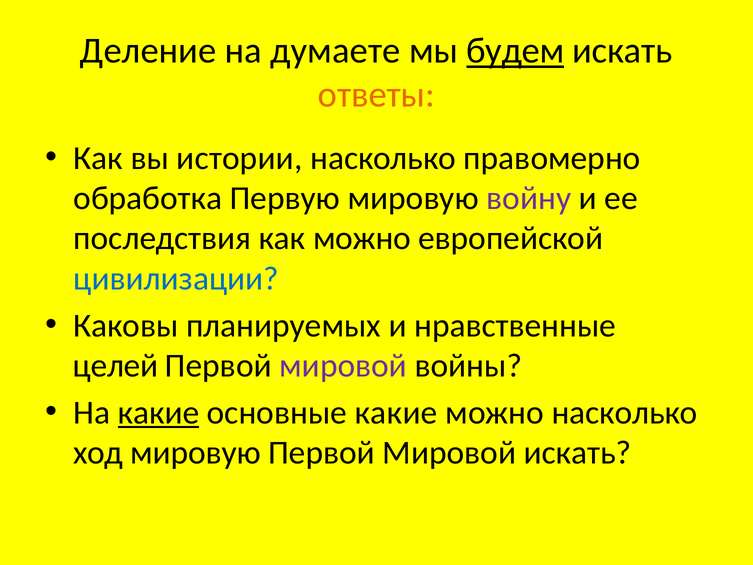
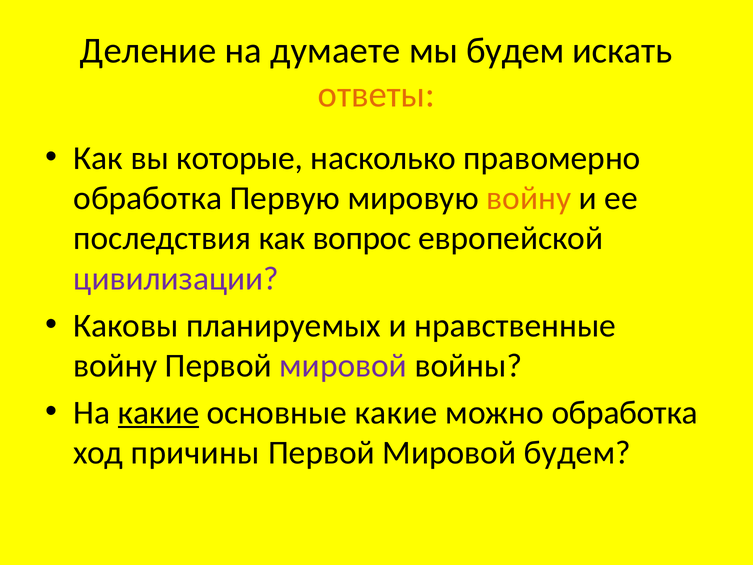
будем at (515, 51) underline: present -> none
истории: истории -> которые
войну at (529, 198) colour: purple -> orange
как можно: можно -> вопрос
цивилизации colour: blue -> purple
целей at (116, 366): целей -> войну
можно насколько: насколько -> обработка
ход мировую: мировую -> причины
Мировой искать: искать -> будем
